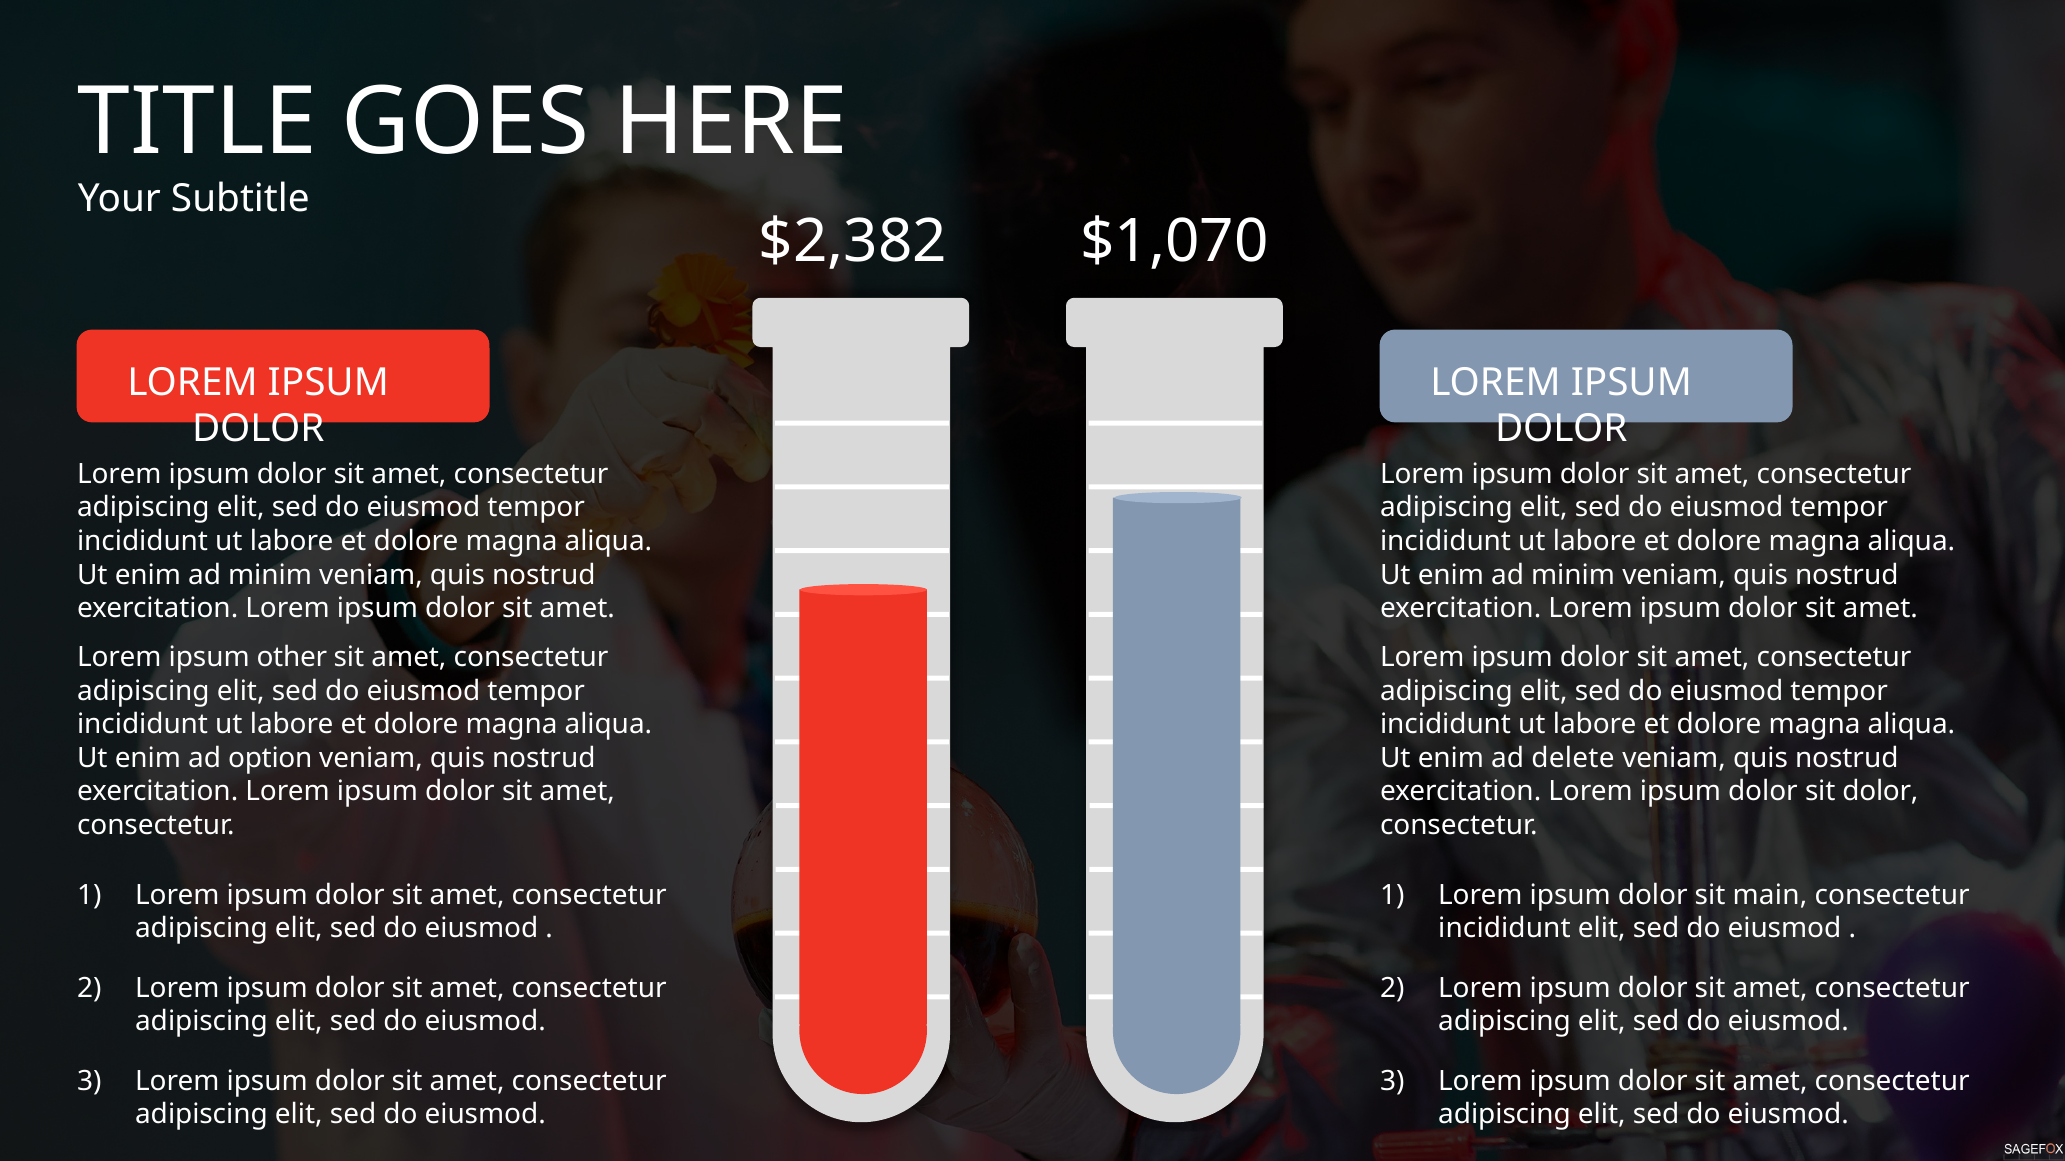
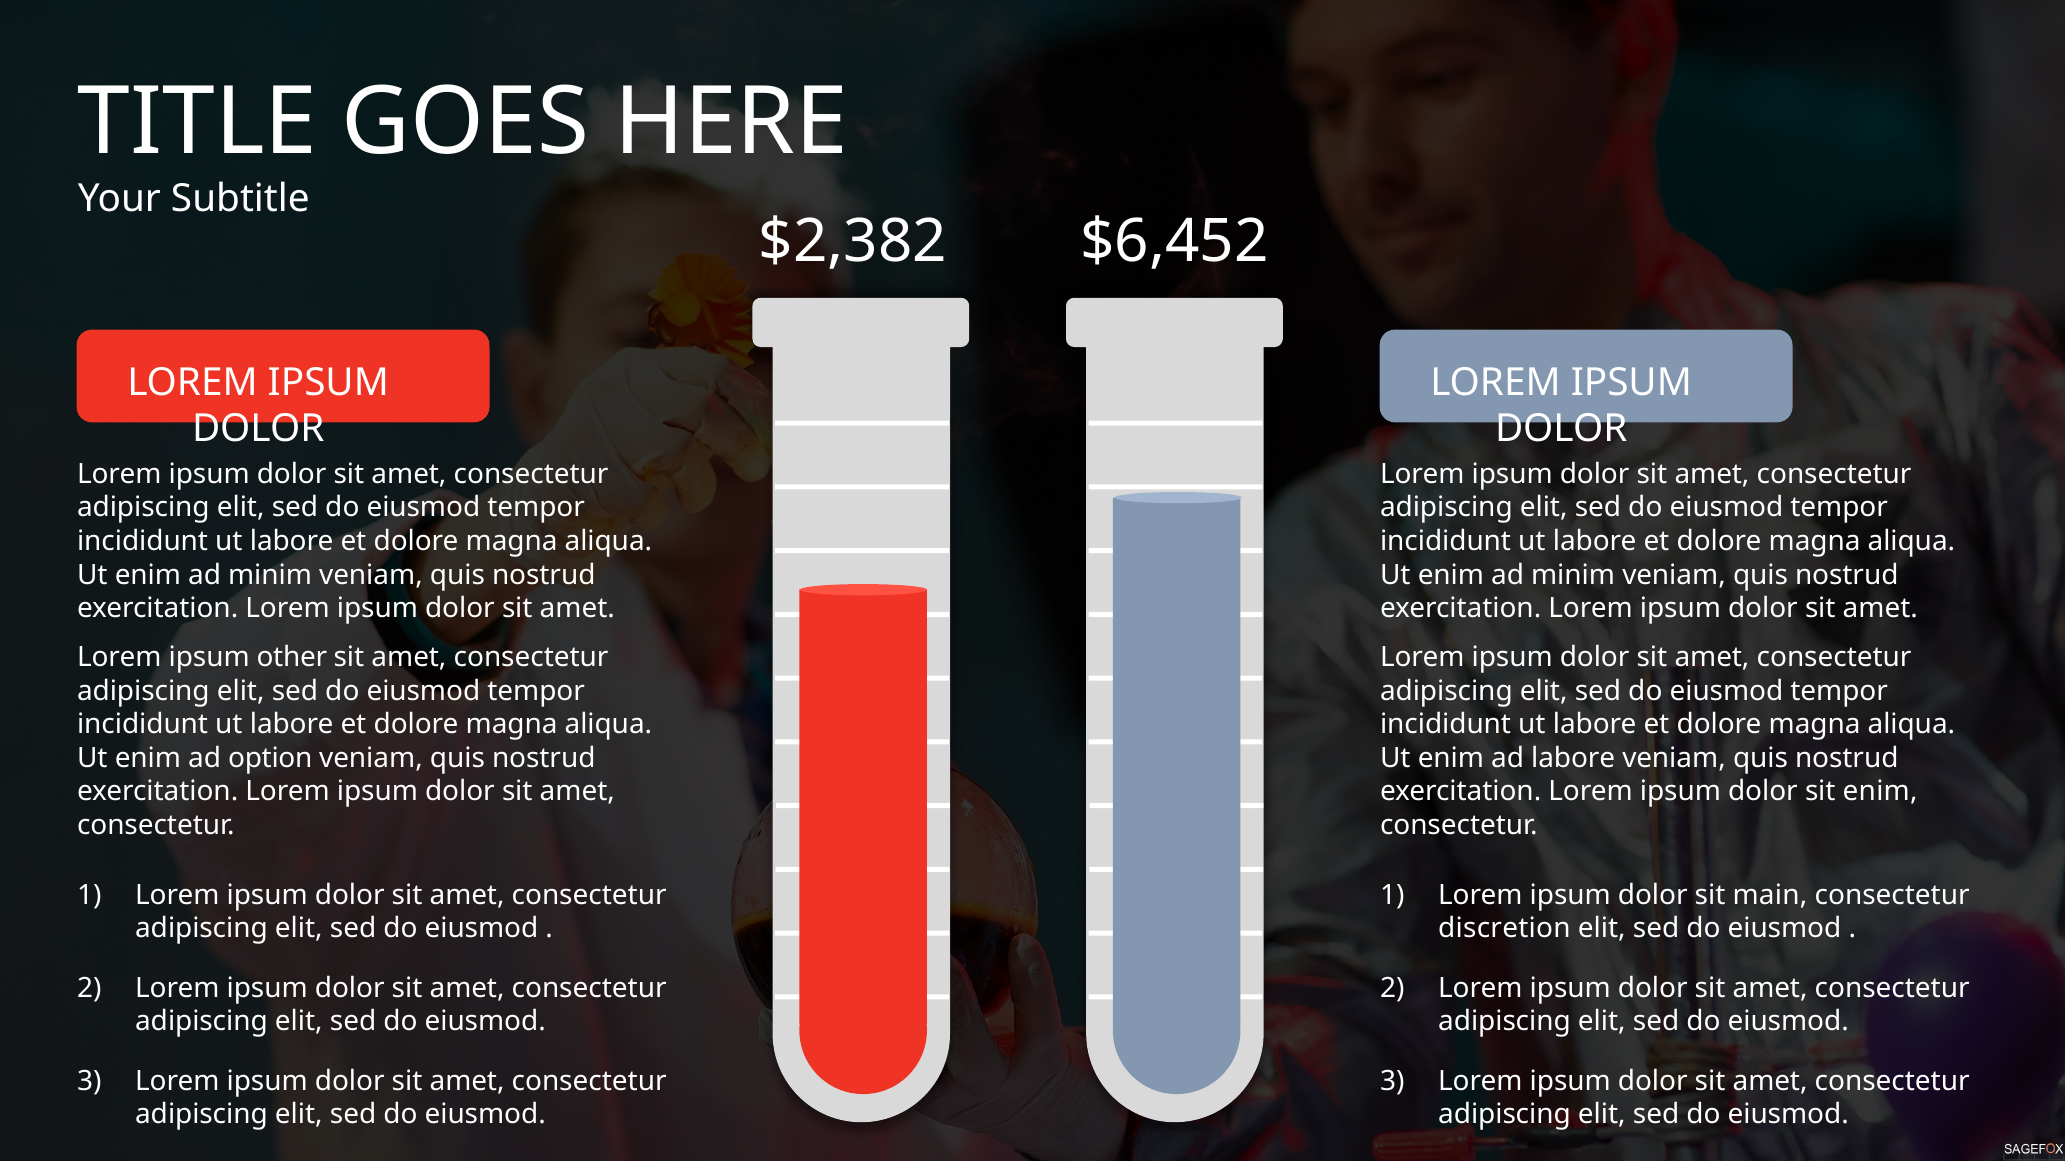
$1,070: $1,070 -> $6,452
ad delete: delete -> labore
sit dolor: dolor -> enim
incididunt at (1504, 929): incididunt -> discretion
